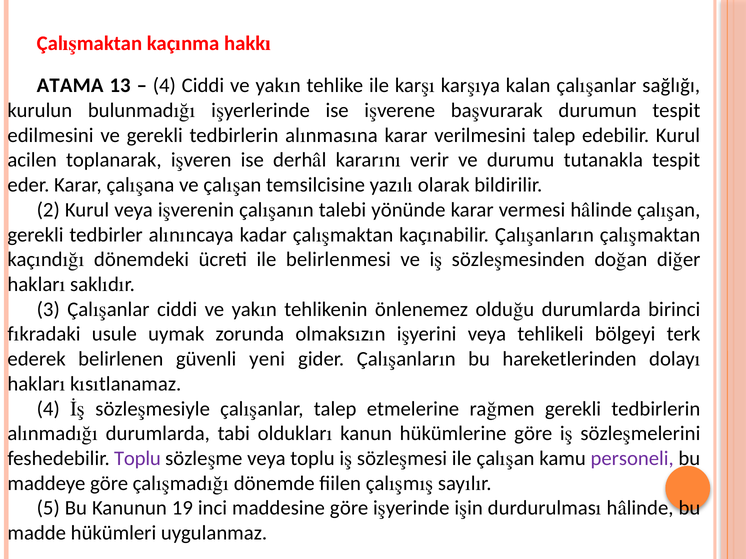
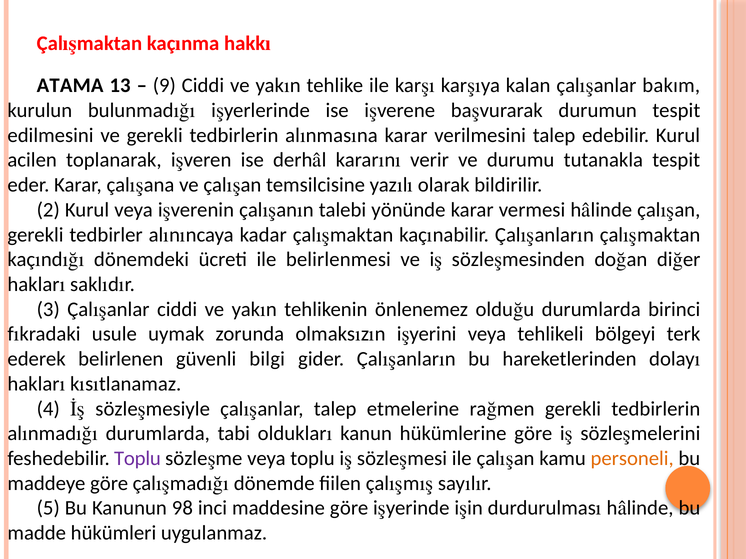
4 at (164, 86): 4 -> 9
sağlığı: sağlığı -> bakım
yeni: yeni -> bilgi
personeli colour: purple -> orange
19: 19 -> 98
